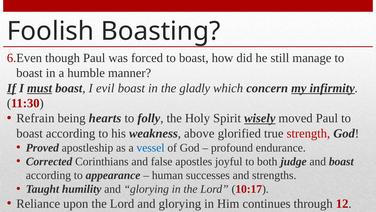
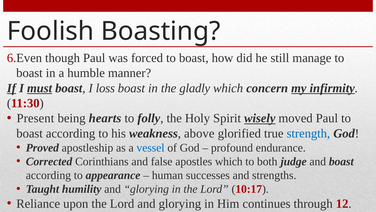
evil: evil -> loss
Refrain: Refrain -> Present
strength colour: red -> blue
apostles joyful: joyful -> which
